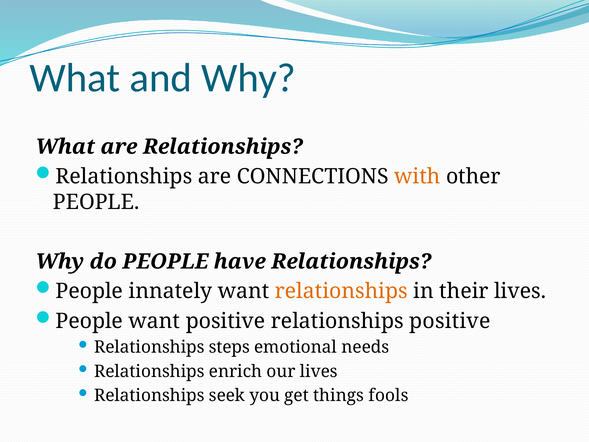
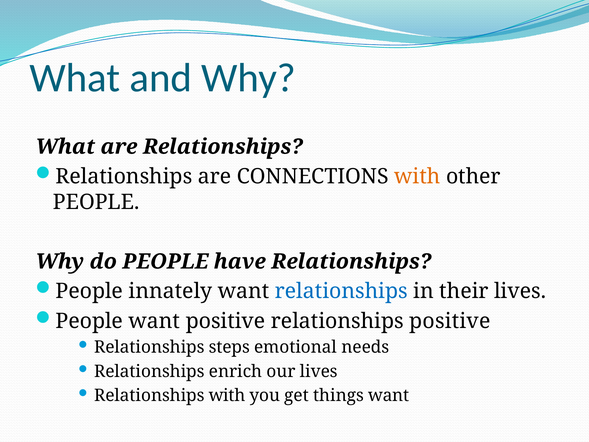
relationships at (341, 291) colour: orange -> blue
Relationships seek: seek -> with
things fools: fools -> want
